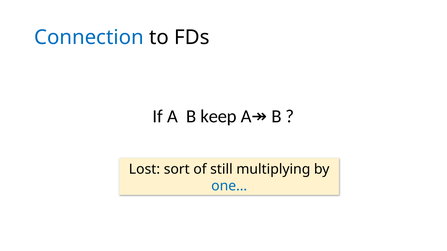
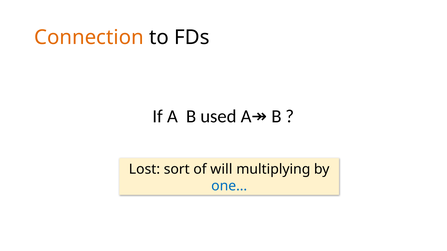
Connection colour: blue -> orange
keep: keep -> used
still: still -> will
